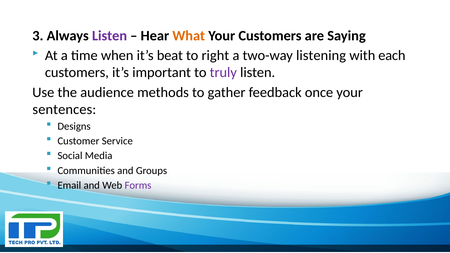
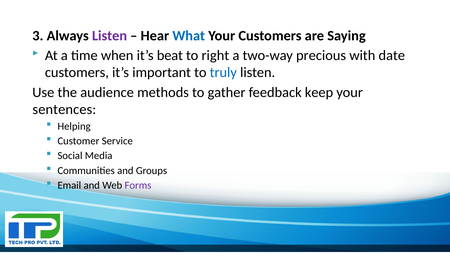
What colour: orange -> blue
listening: listening -> precious
each: each -> date
truly colour: purple -> blue
once: once -> keep
Designs: Designs -> Helping
